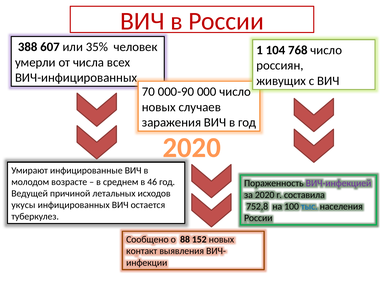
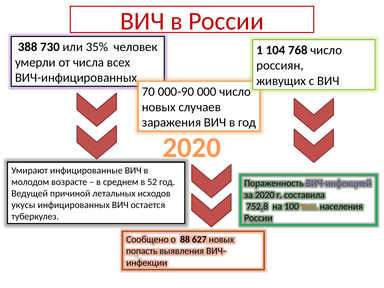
607: 607 -> 730
46: 46 -> 52
тыс colour: blue -> orange
152: 152 -> 627
контакт: контакт -> попасть
